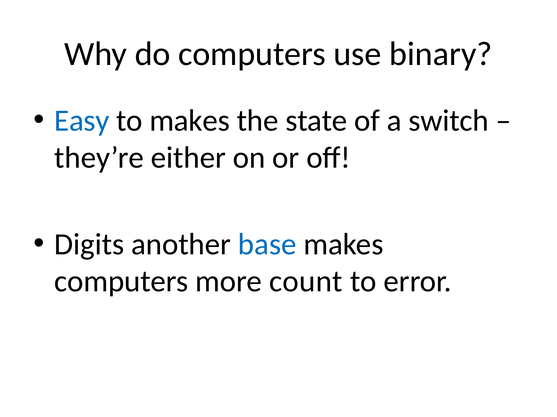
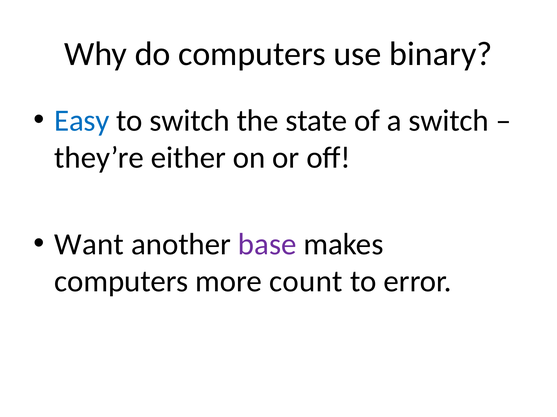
to makes: makes -> switch
Digits: Digits -> Want
base colour: blue -> purple
